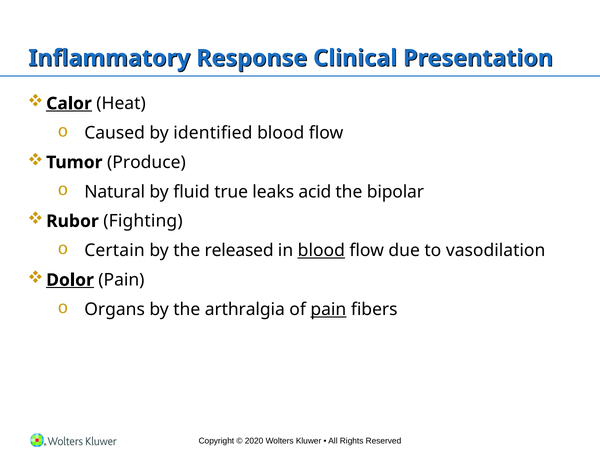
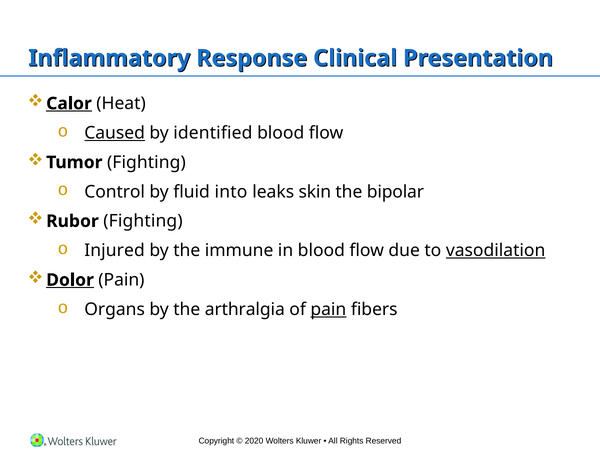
Caused underline: none -> present
Tumor Produce: Produce -> Fighting
Natural: Natural -> Control
true: true -> into
acid: acid -> skin
Certain: Certain -> Injured
released: released -> immune
blood at (321, 251) underline: present -> none
vasodilation underline: none -> present
